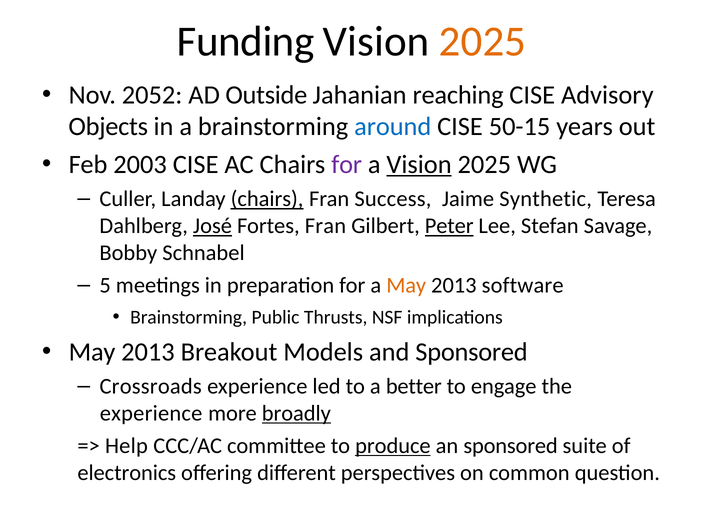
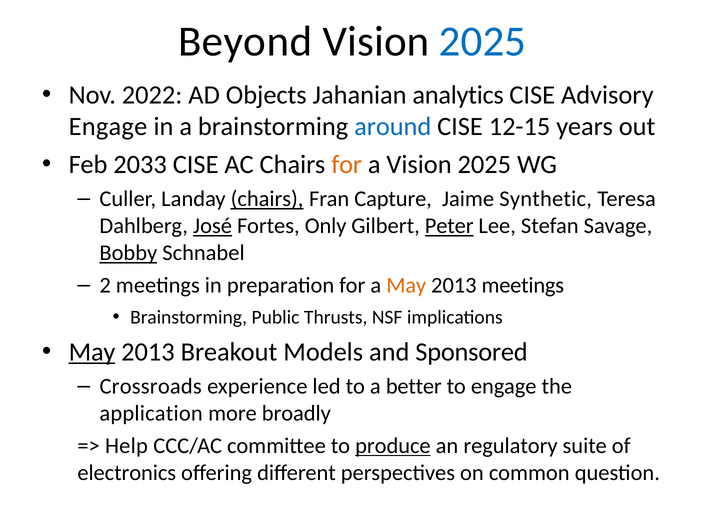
Funding: Funding -> Beyond
2025 at (483, 42) colour: orange -> blue
2052: 2052 -> 2022
Outside: Outside -> Objects
reaching: reaching -> analytics
Objects at (108, 127): Objects -> Engage
50-15: 50-15 -> 12-15
2003: 2003 -> 2033
for at (347, 165) colour: purple -> orange
Vision at (419, 165) underline: present -> none
Success: Success -> Capture
Fortes Fran: Fran -> Only
Bobby underline: none -> present
5: 5 -> 2
2013 software: software -> meetings
May at (92, 352) underline: none -> present
experience at (151, 413): experience -> application
broadly underline: present -> none
an sponsored: sponsored -> regulatory
